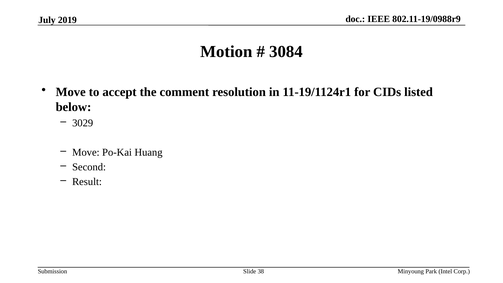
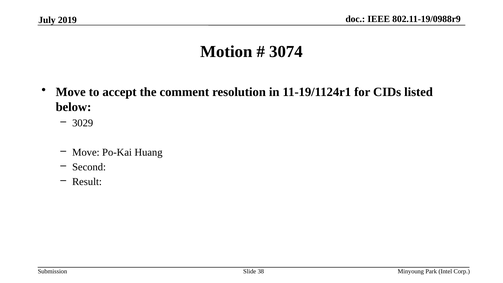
3084: 3084 -> 3074
